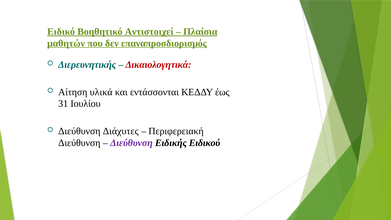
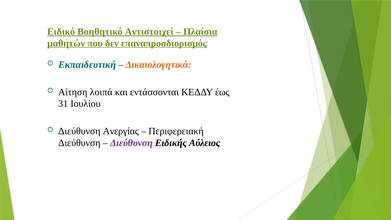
Διερευνητικής: Διερευνητικής -> Εκπαιδευτική
Δικαιολογητικά colour: red -> orange
υλικά: υλικά -> λοιπά
Διάχυτες: Διάχυτες -> Ανεργίας
Ειδικού: Ειδικού -> Αύλειος
